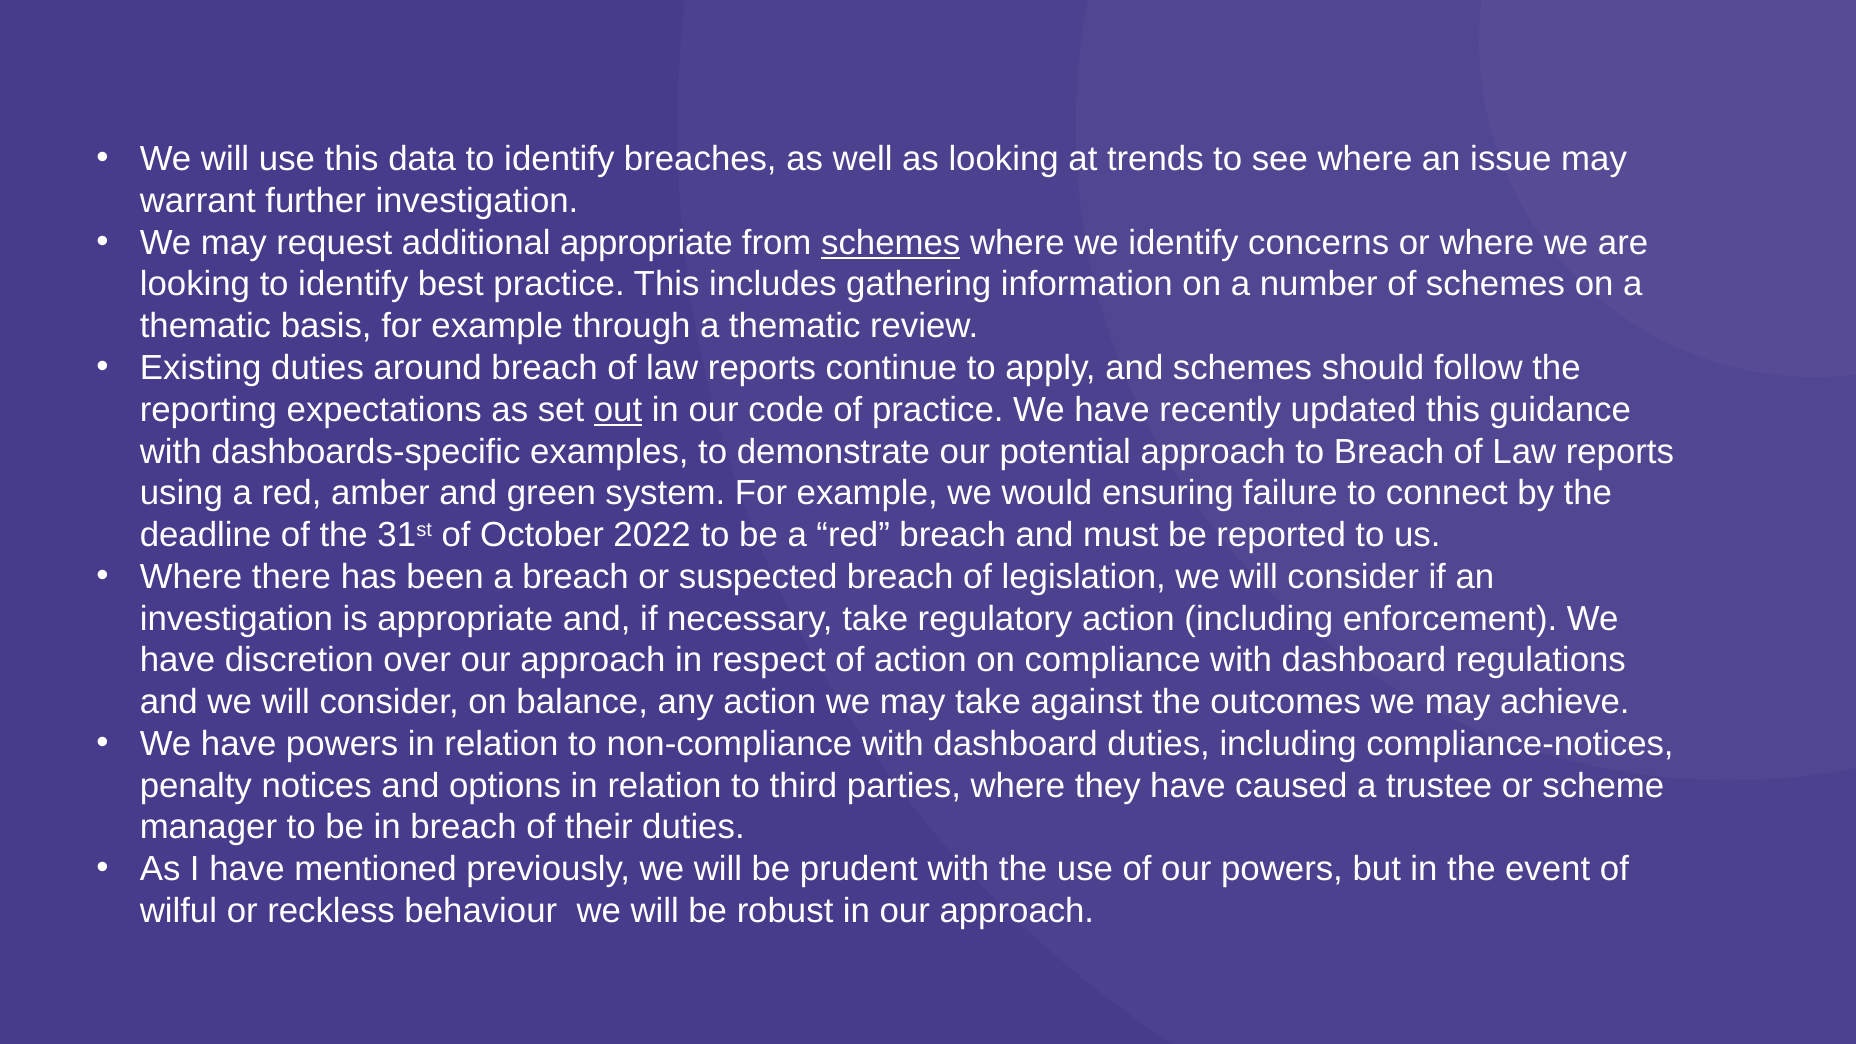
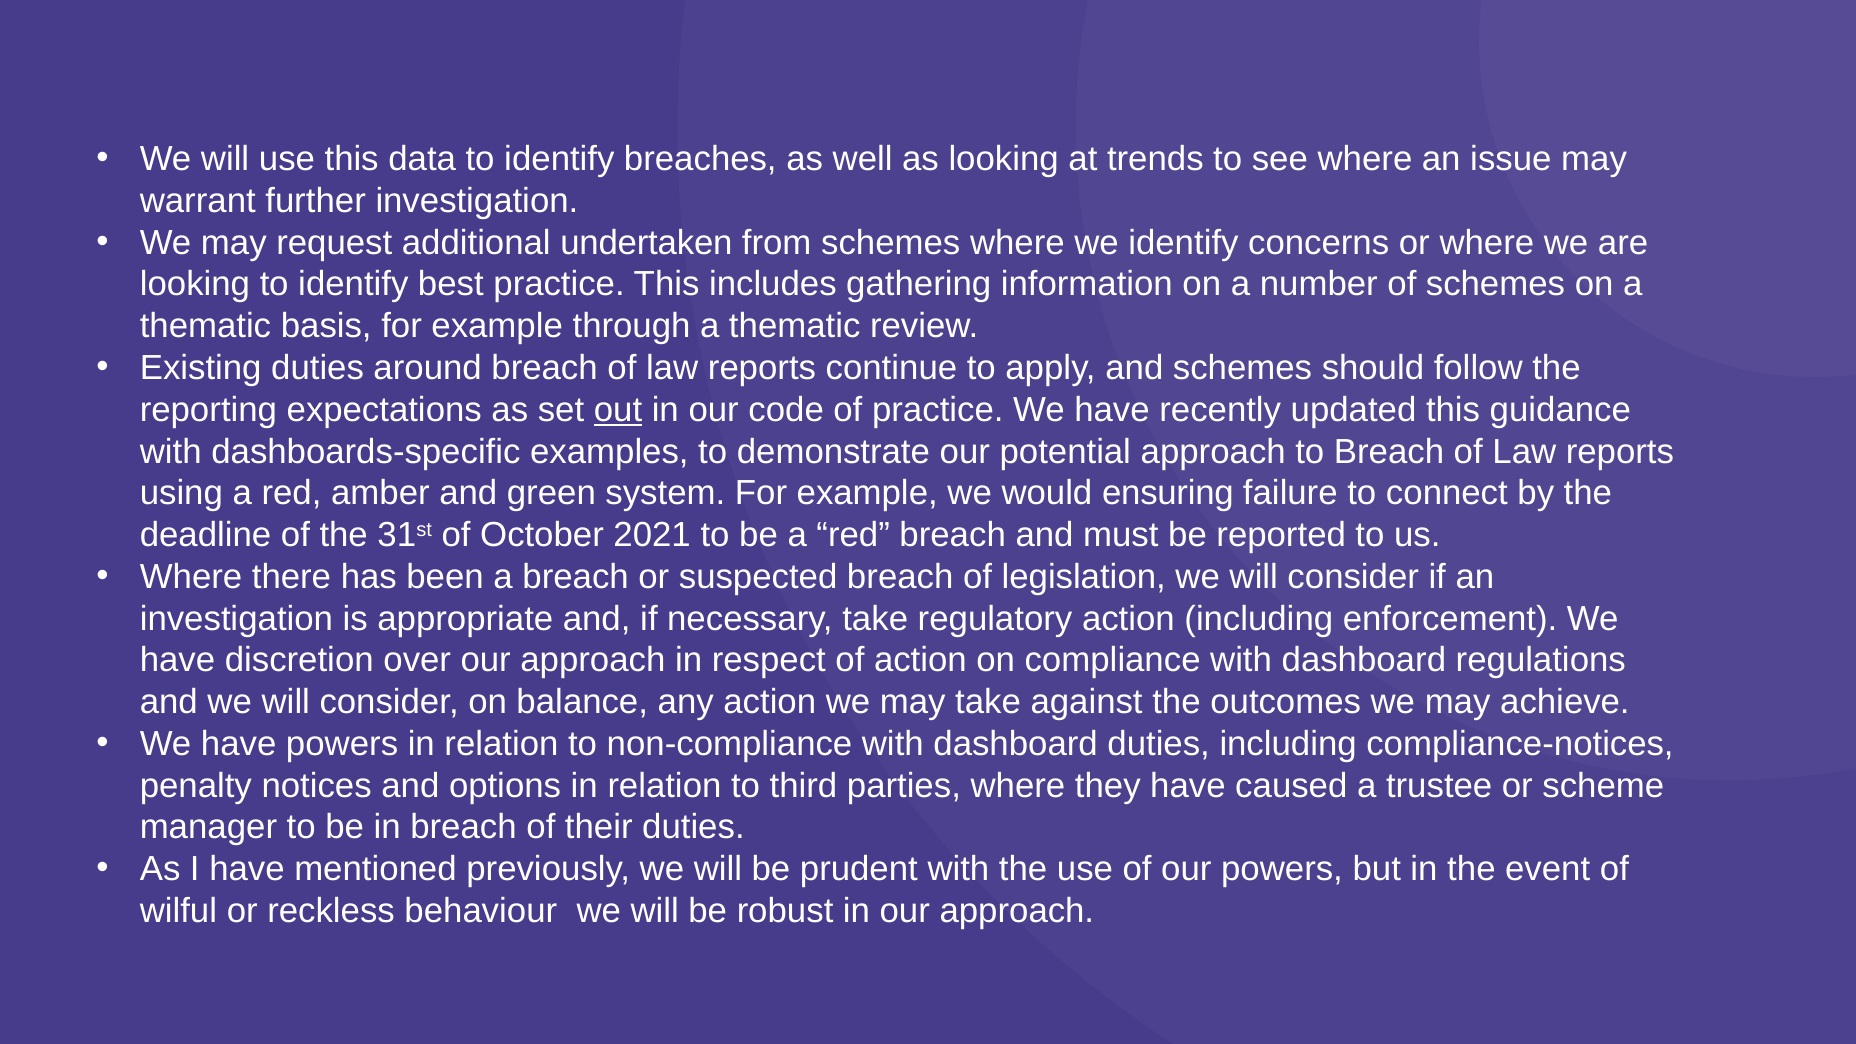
additional appropriate: appropriate -> undertaken
schemes at (891, 243) underline: present -> none
2022: 2022 -> 2021
